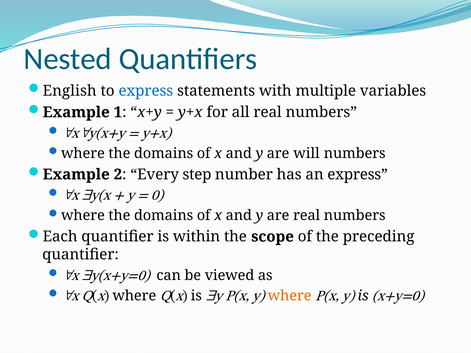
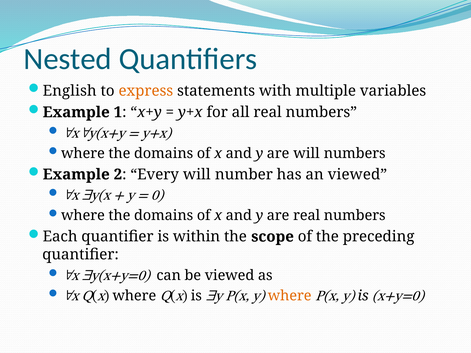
express at (146, 91) colour: blue -> orange
Every step: step -> will
an express: express -> viewed
